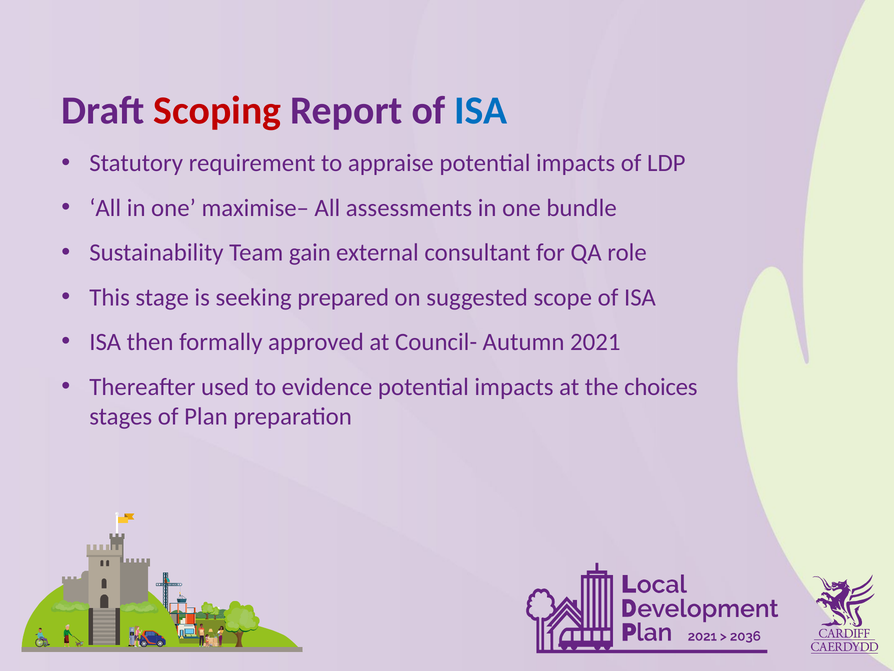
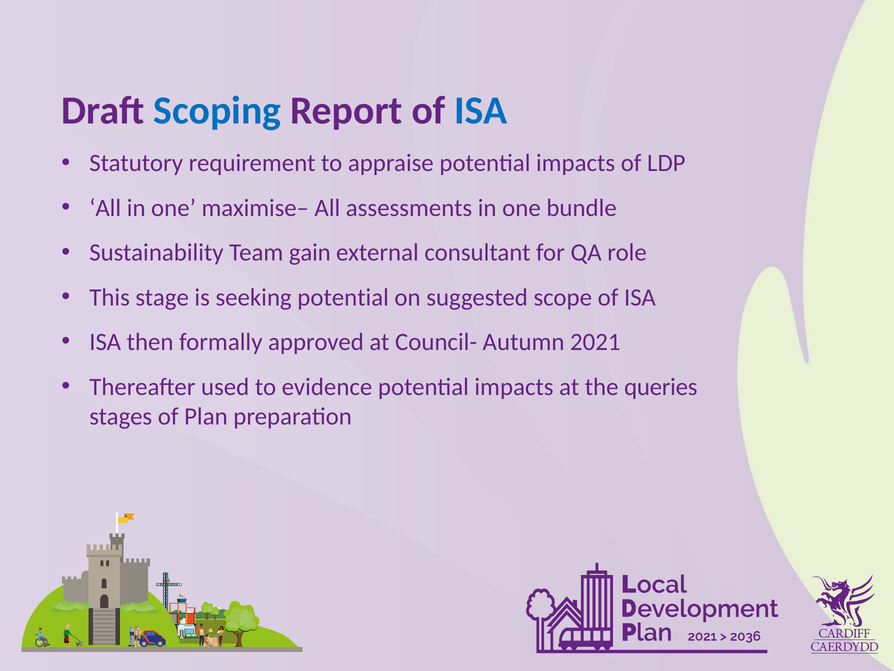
Scoping colour: red -> blue
seeking prepared: prepared -> potential
choices: choices -> queries
